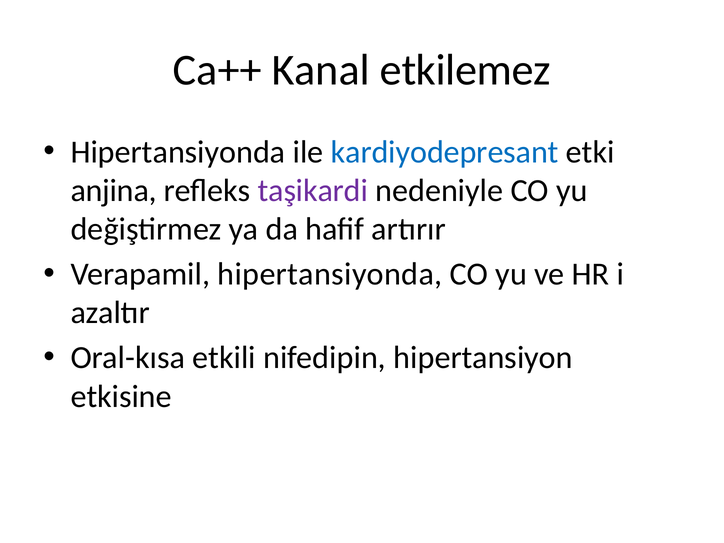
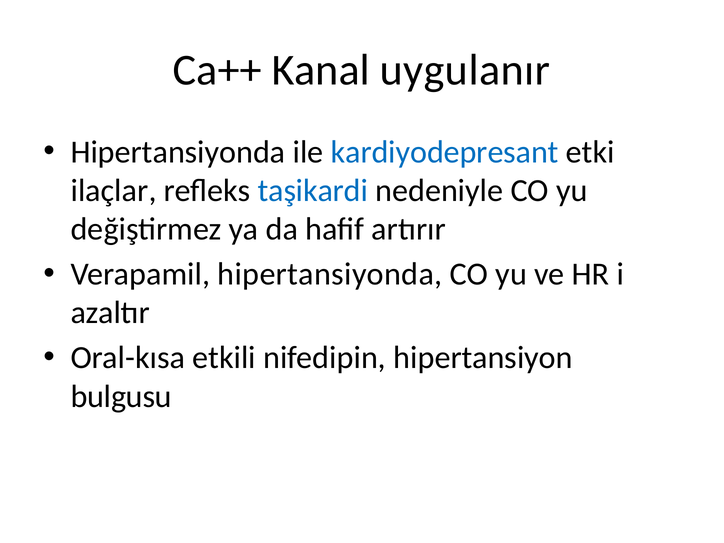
etkilemez: etkilemez -> uygulanır
anjina: anjina -> ilaçlar
taşikardi colour: purple -> blue
etkisine: etkisine -> bulgusu
